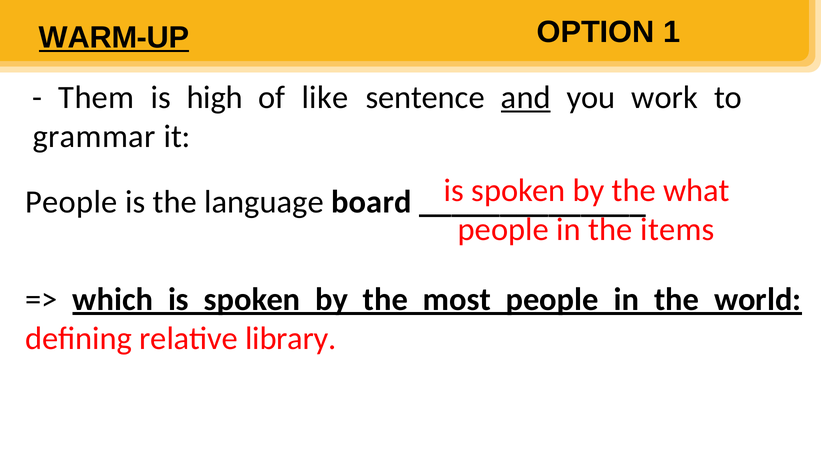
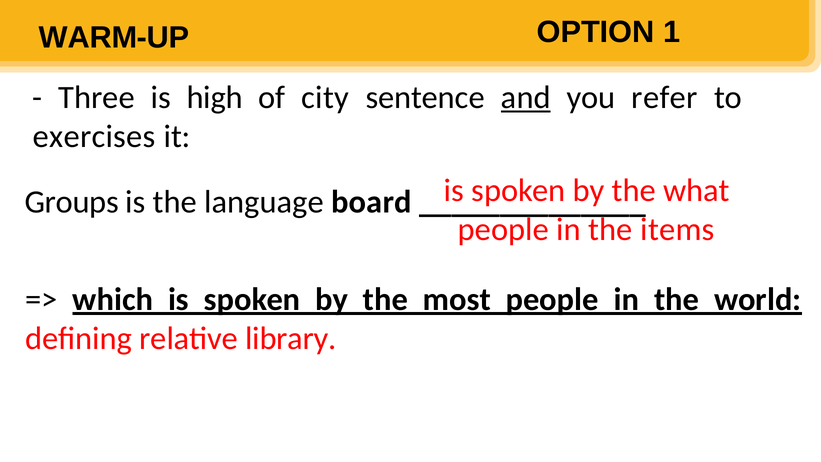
WARM-UP underline: present -> none
Them: Them -> Three
like: like -> city
work: work -> refer
grammar: grammar -> exercises
People at (71, 202): People -> Groups
